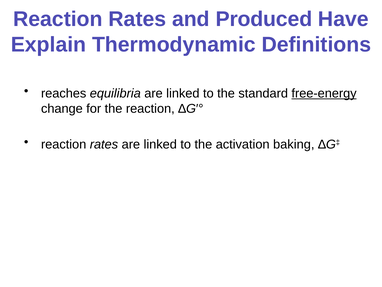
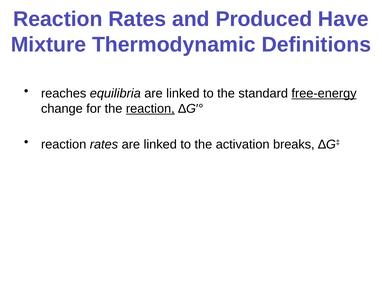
Explain: Explain -> Mixture
reaction at (150, 108) underline: none -> present
baking: baking -> breaks
